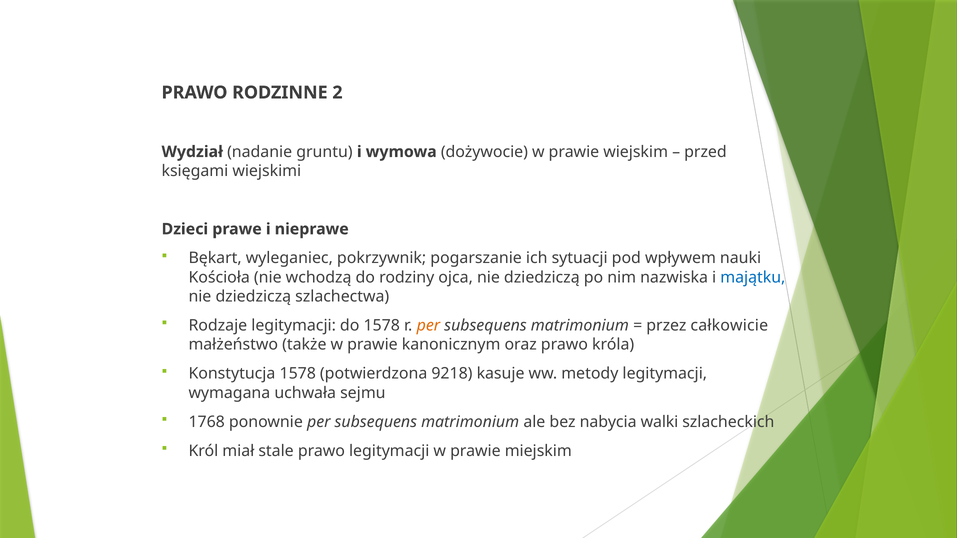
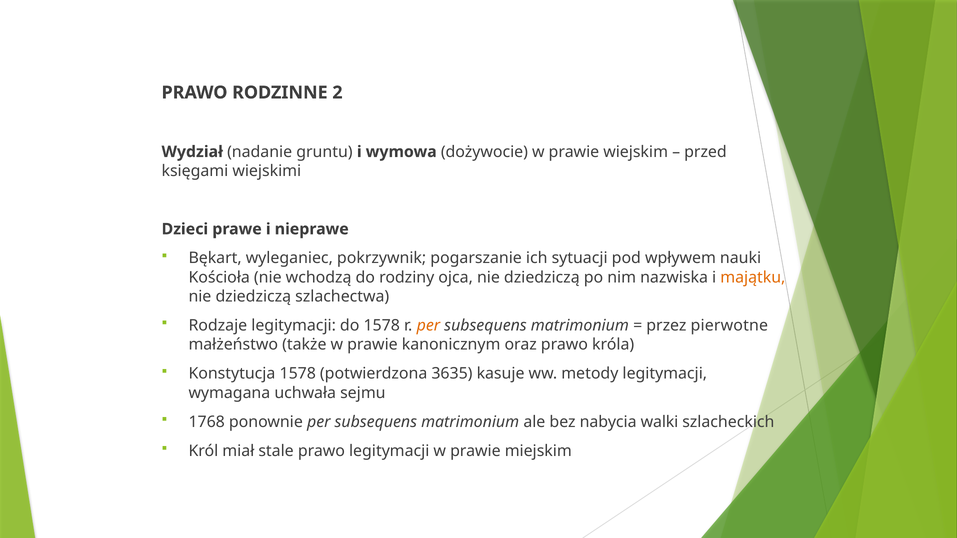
majątku colour: blue -> orange
całkowicie: całkowicie -> pierwotne
9218: 9218 -> 3635
